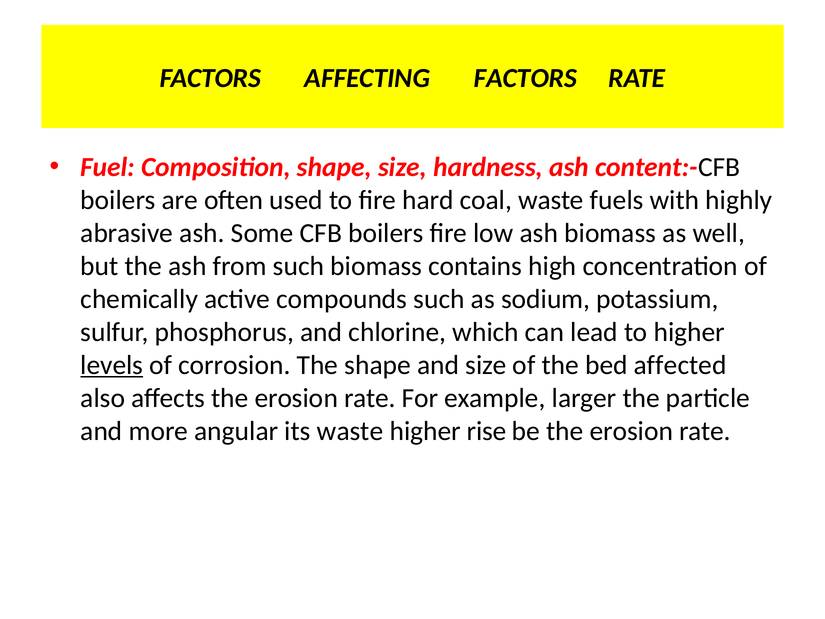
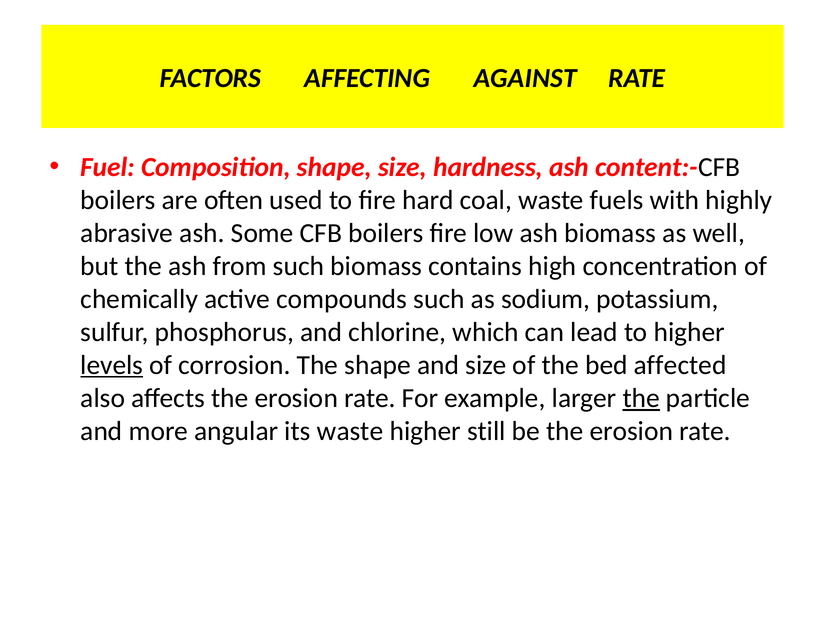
AFFECTING FACTORS: FACTORS -> AGAINST
the at (641, 398) underline: none -> present
rise: rise -> still
